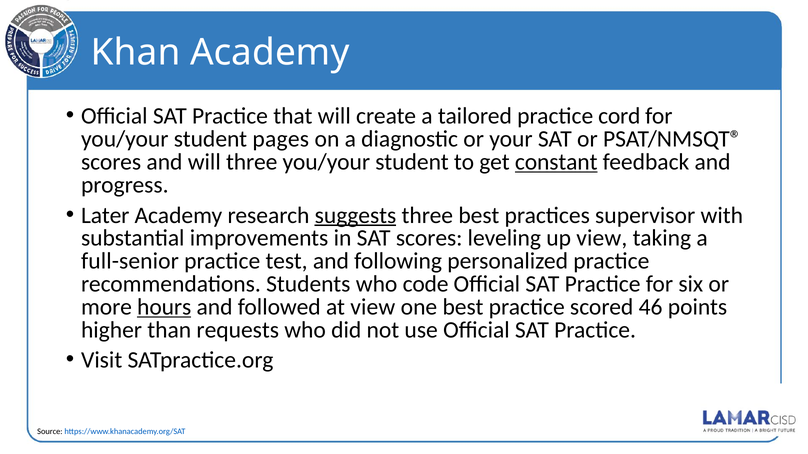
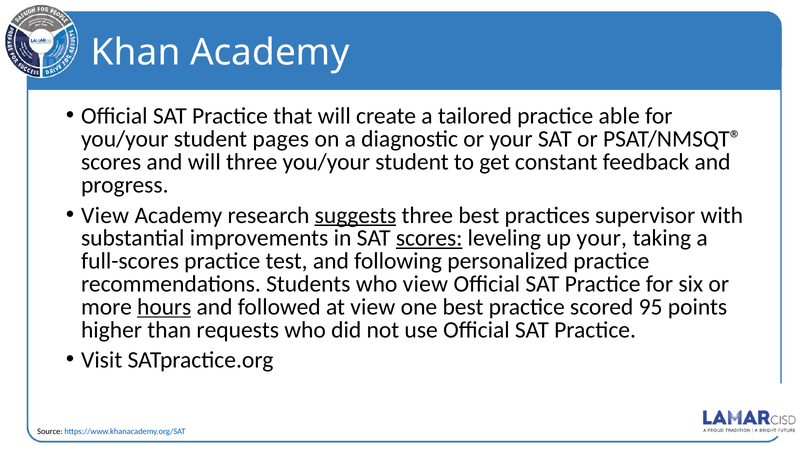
cord: cord -> able
constant underline: present -> none
Later at (105, 215): Later -> View
scores at (429, 238) underline: none -> present
up view: view -> your
full-senior: full-senior -> full-scores
who code: code -> view
46: 46 -> 95
